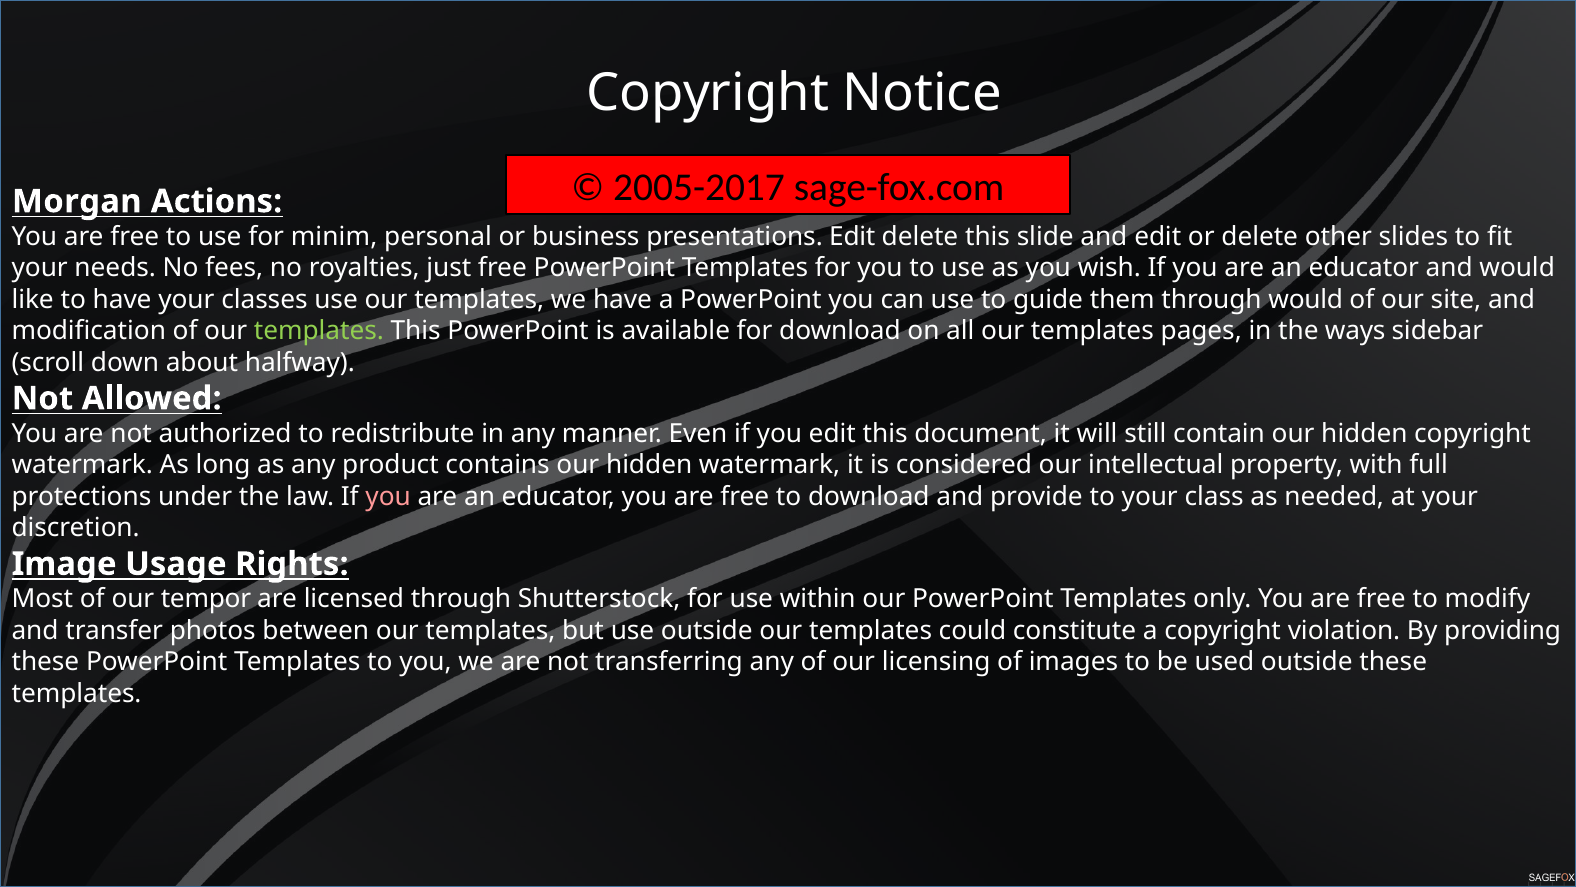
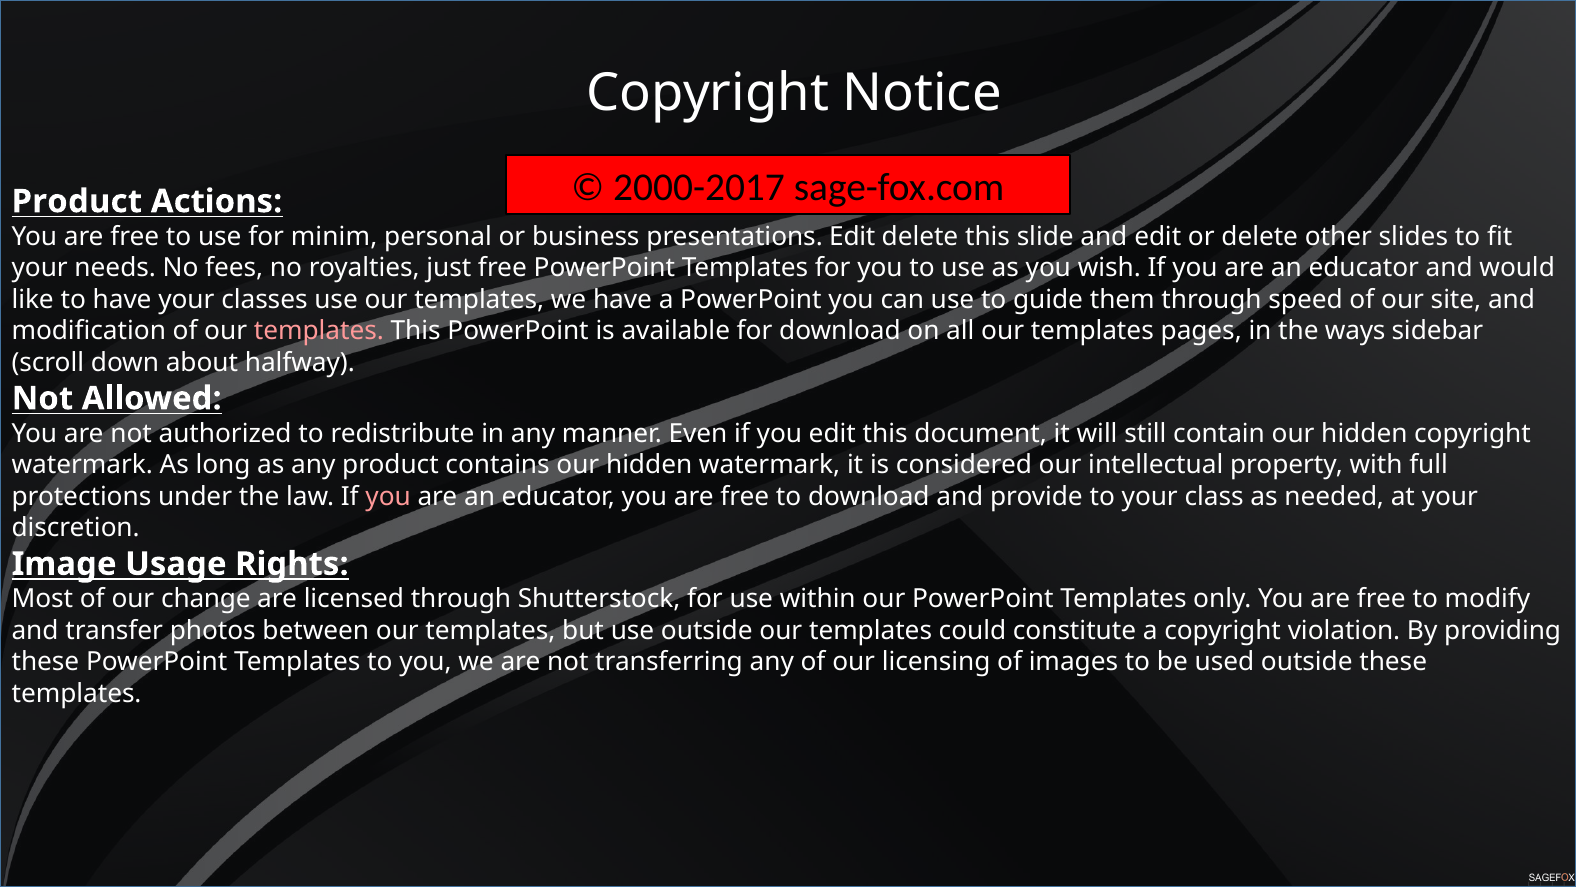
2005-2017: 2005-2017 -> 2000-2017
Morgan at (77, 201): Morgan -> Product
through would: would -> speed
templates at (319, 331) colour: light green -> pink
tempor: tempor -> change
